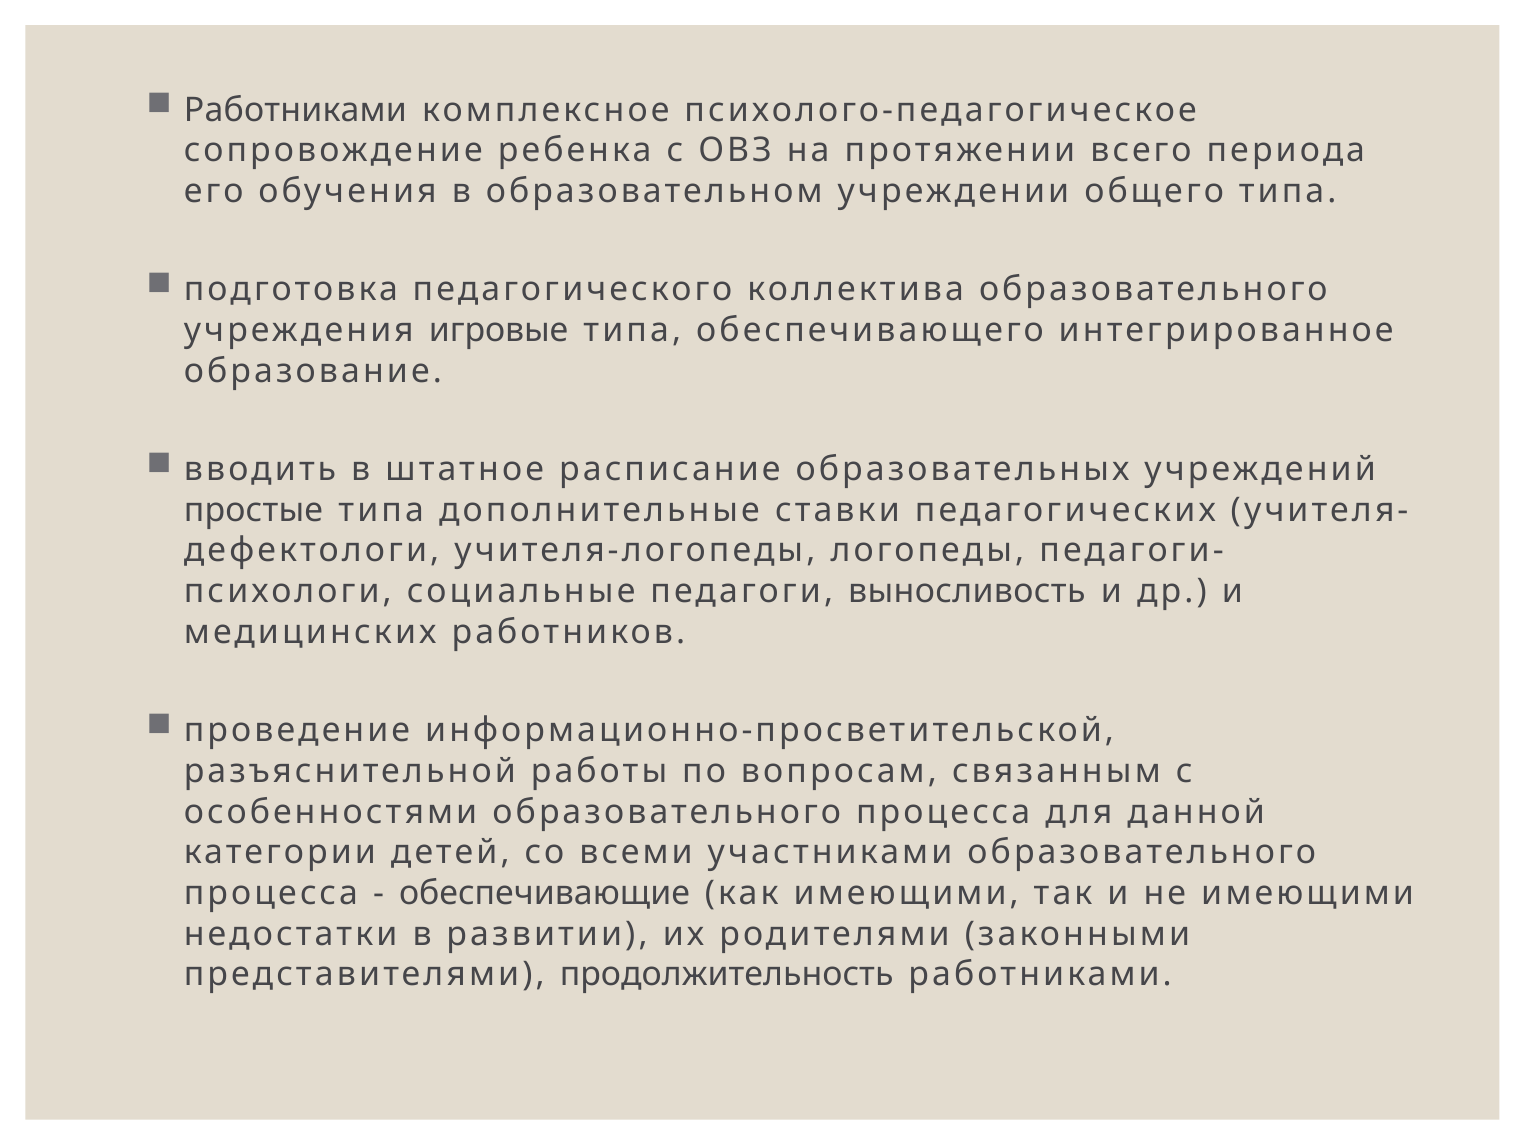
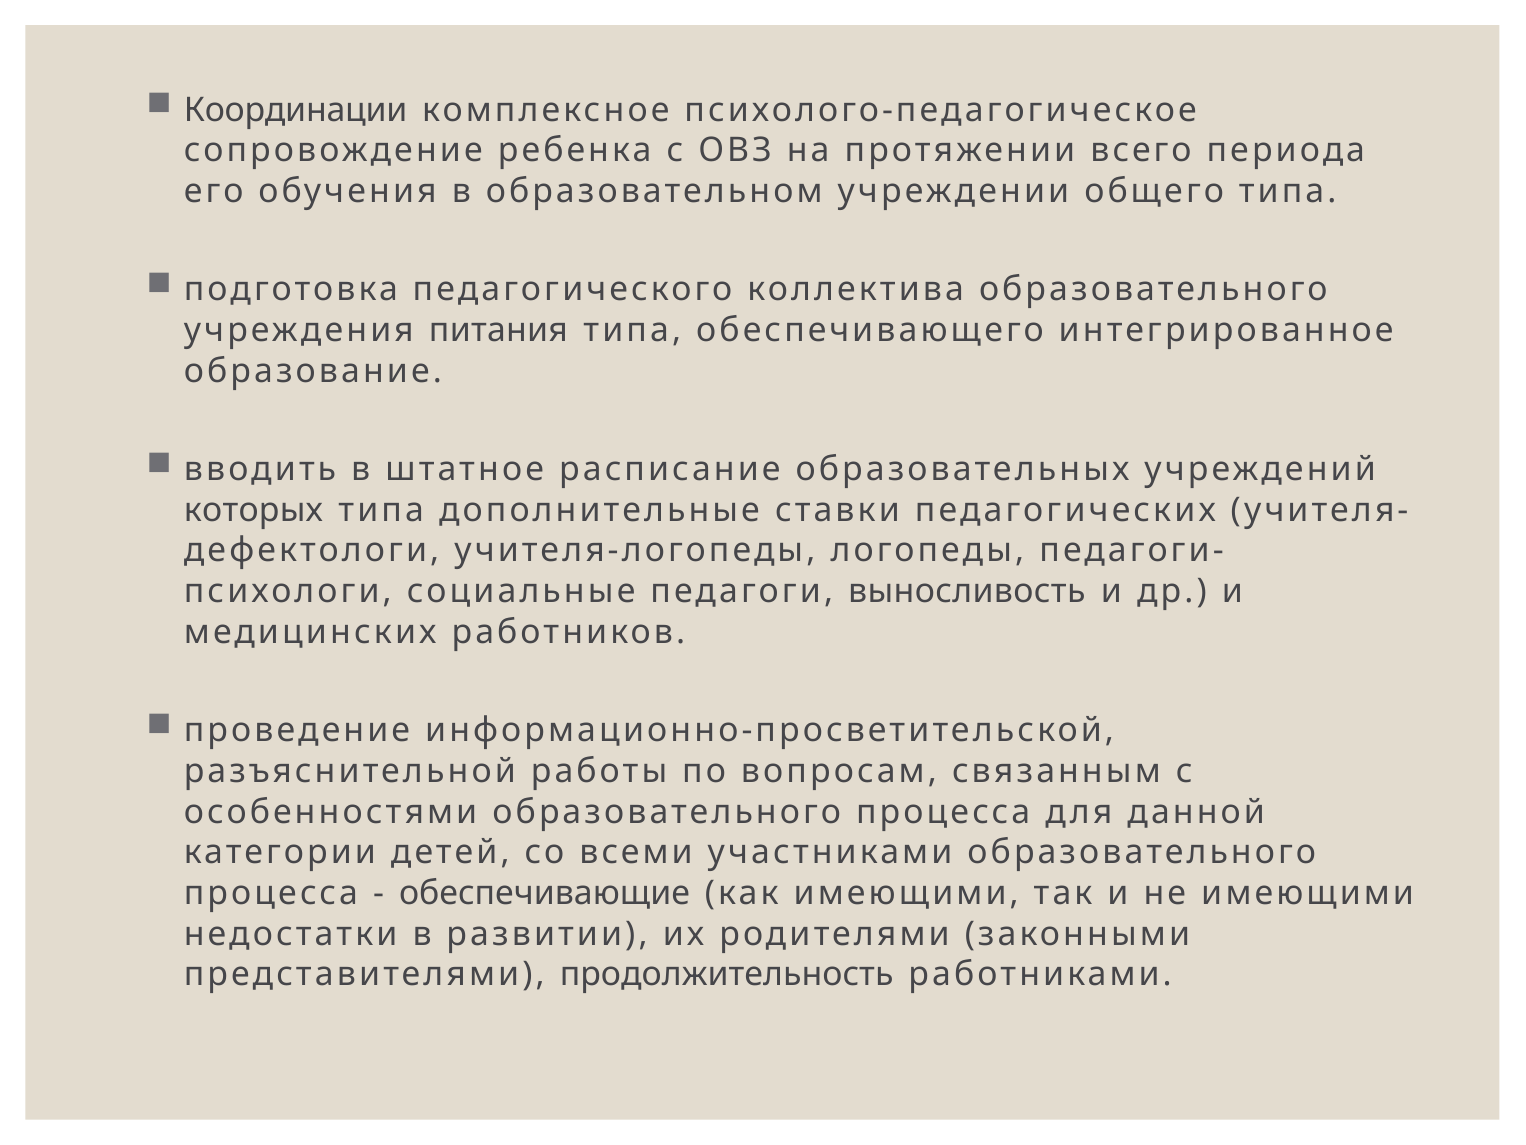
Работниками at (295, 110): Работниками -> Координации
игровые: игровые -> питания
простые: простые -> которых
